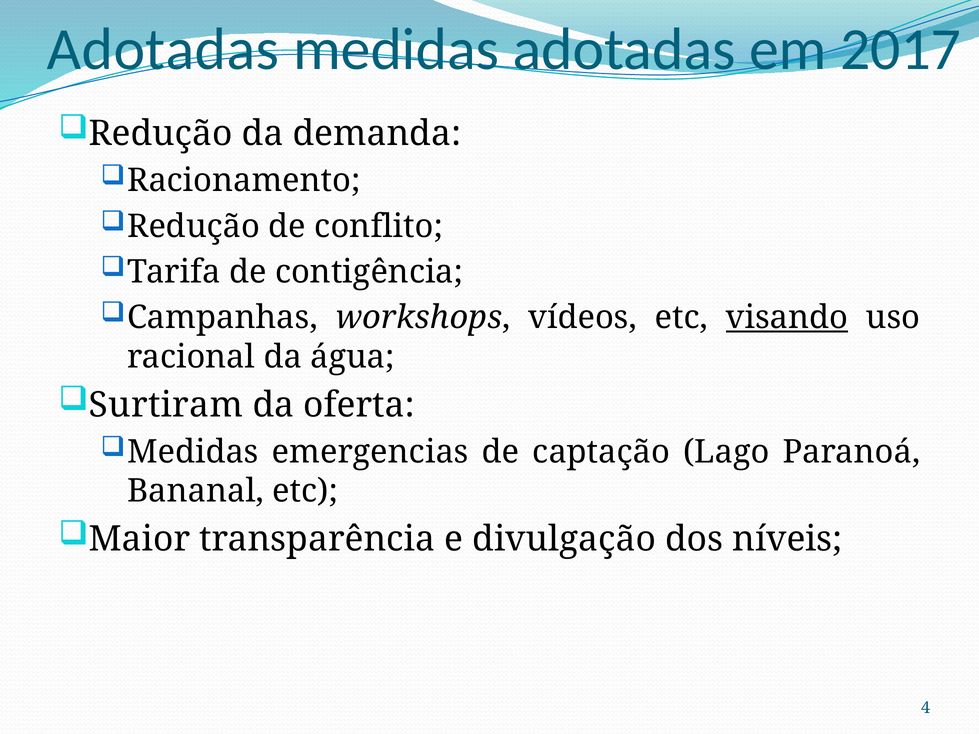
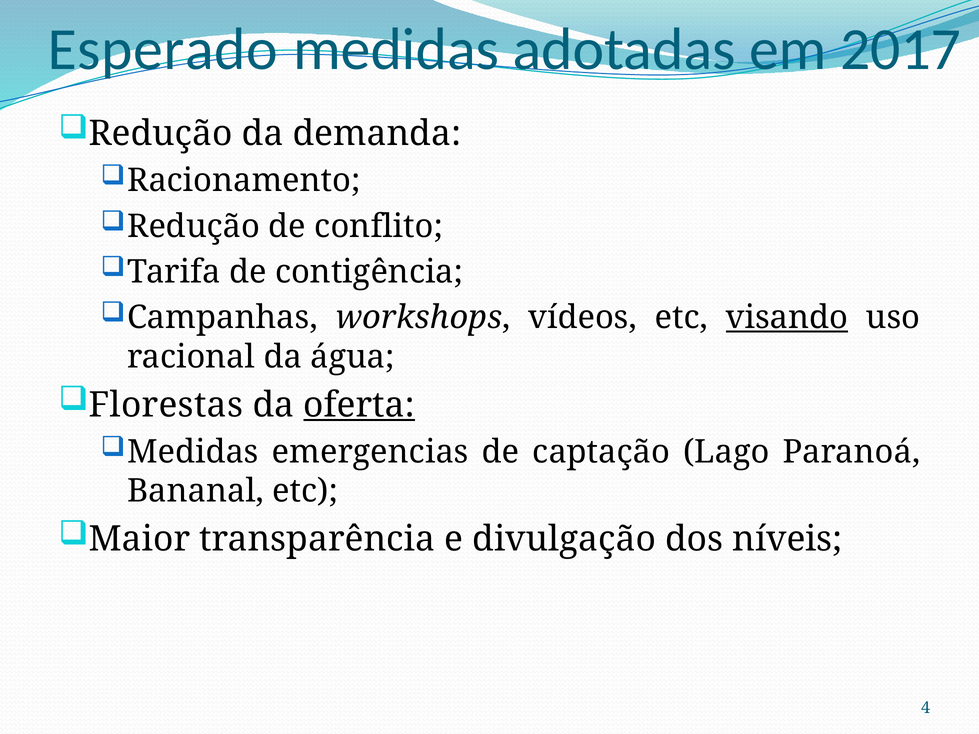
Adotadas at (163, 49): Adotadas -> Esperado
Surtiram: Surtiram -> Florestas
oferta underline: none -> present
